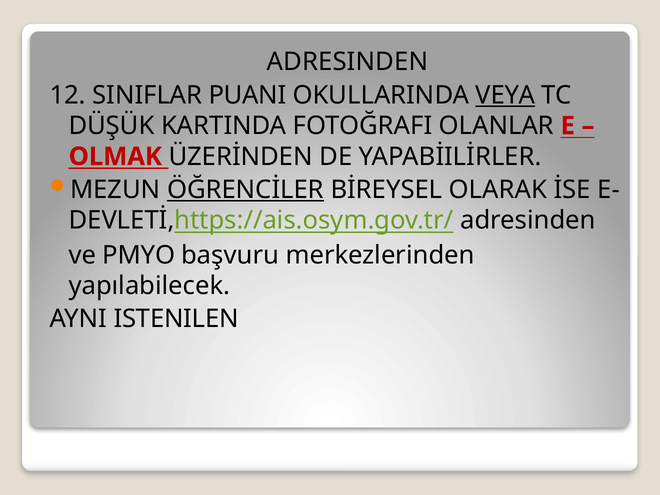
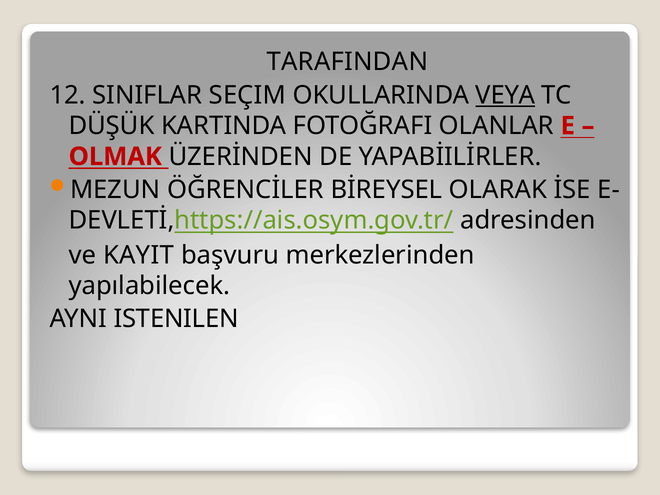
ADRESINDEN at (347, 62): ADRESINDEN -> TARAFINDAN
PUANI: PUANI -> SEÇIM
ÖĞRENCİLER underline: present -> none
PMYO: PMYO -> KAYIT
